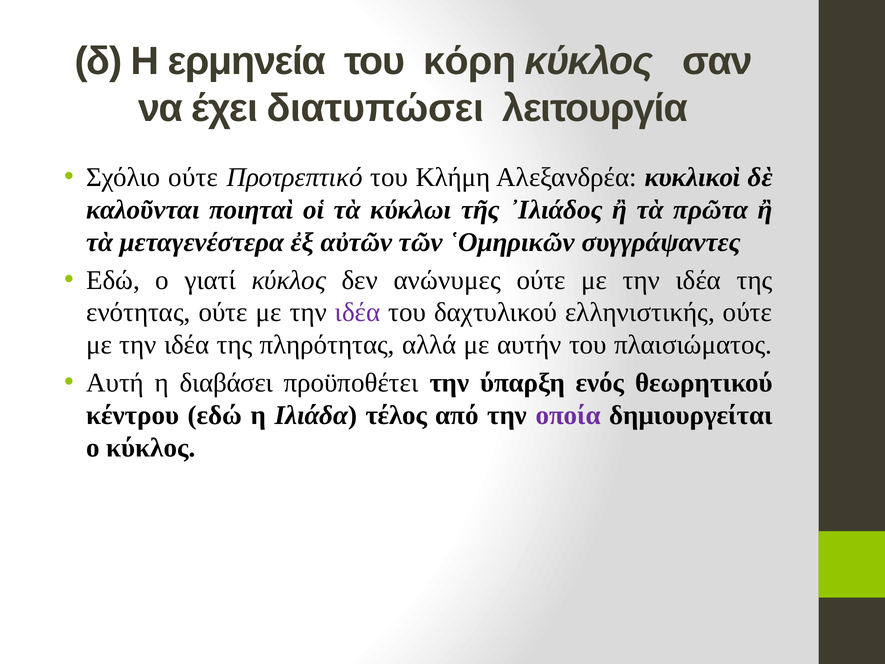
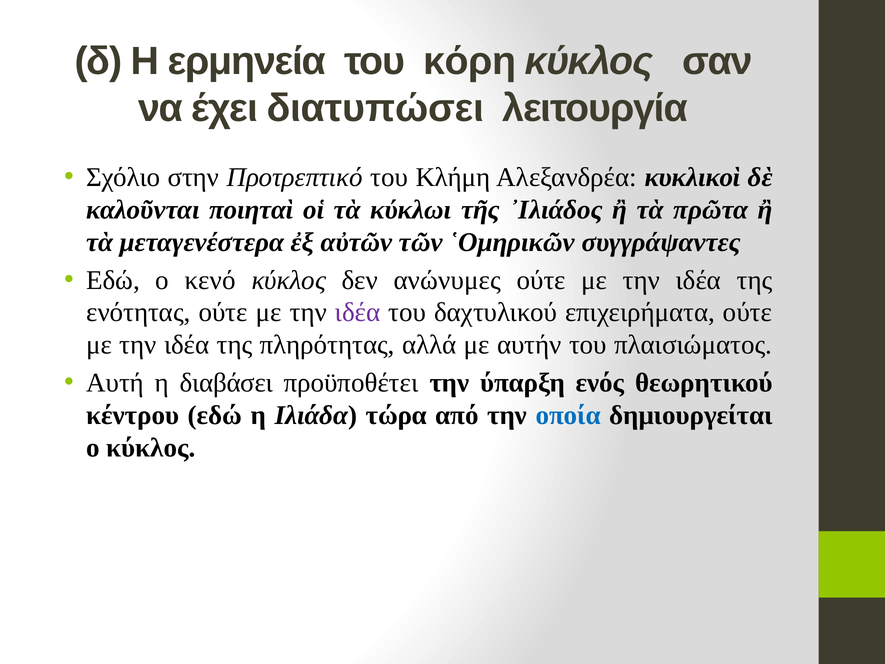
Σχόλιο ούτε: ούτε -> στην
γιατί: γιατί -> κενό
ελληνιστικής: ελληνιστικής -> επιχειρήματα
τέλος: τέλος -> τώρα
οποία colour: purple -> blue
